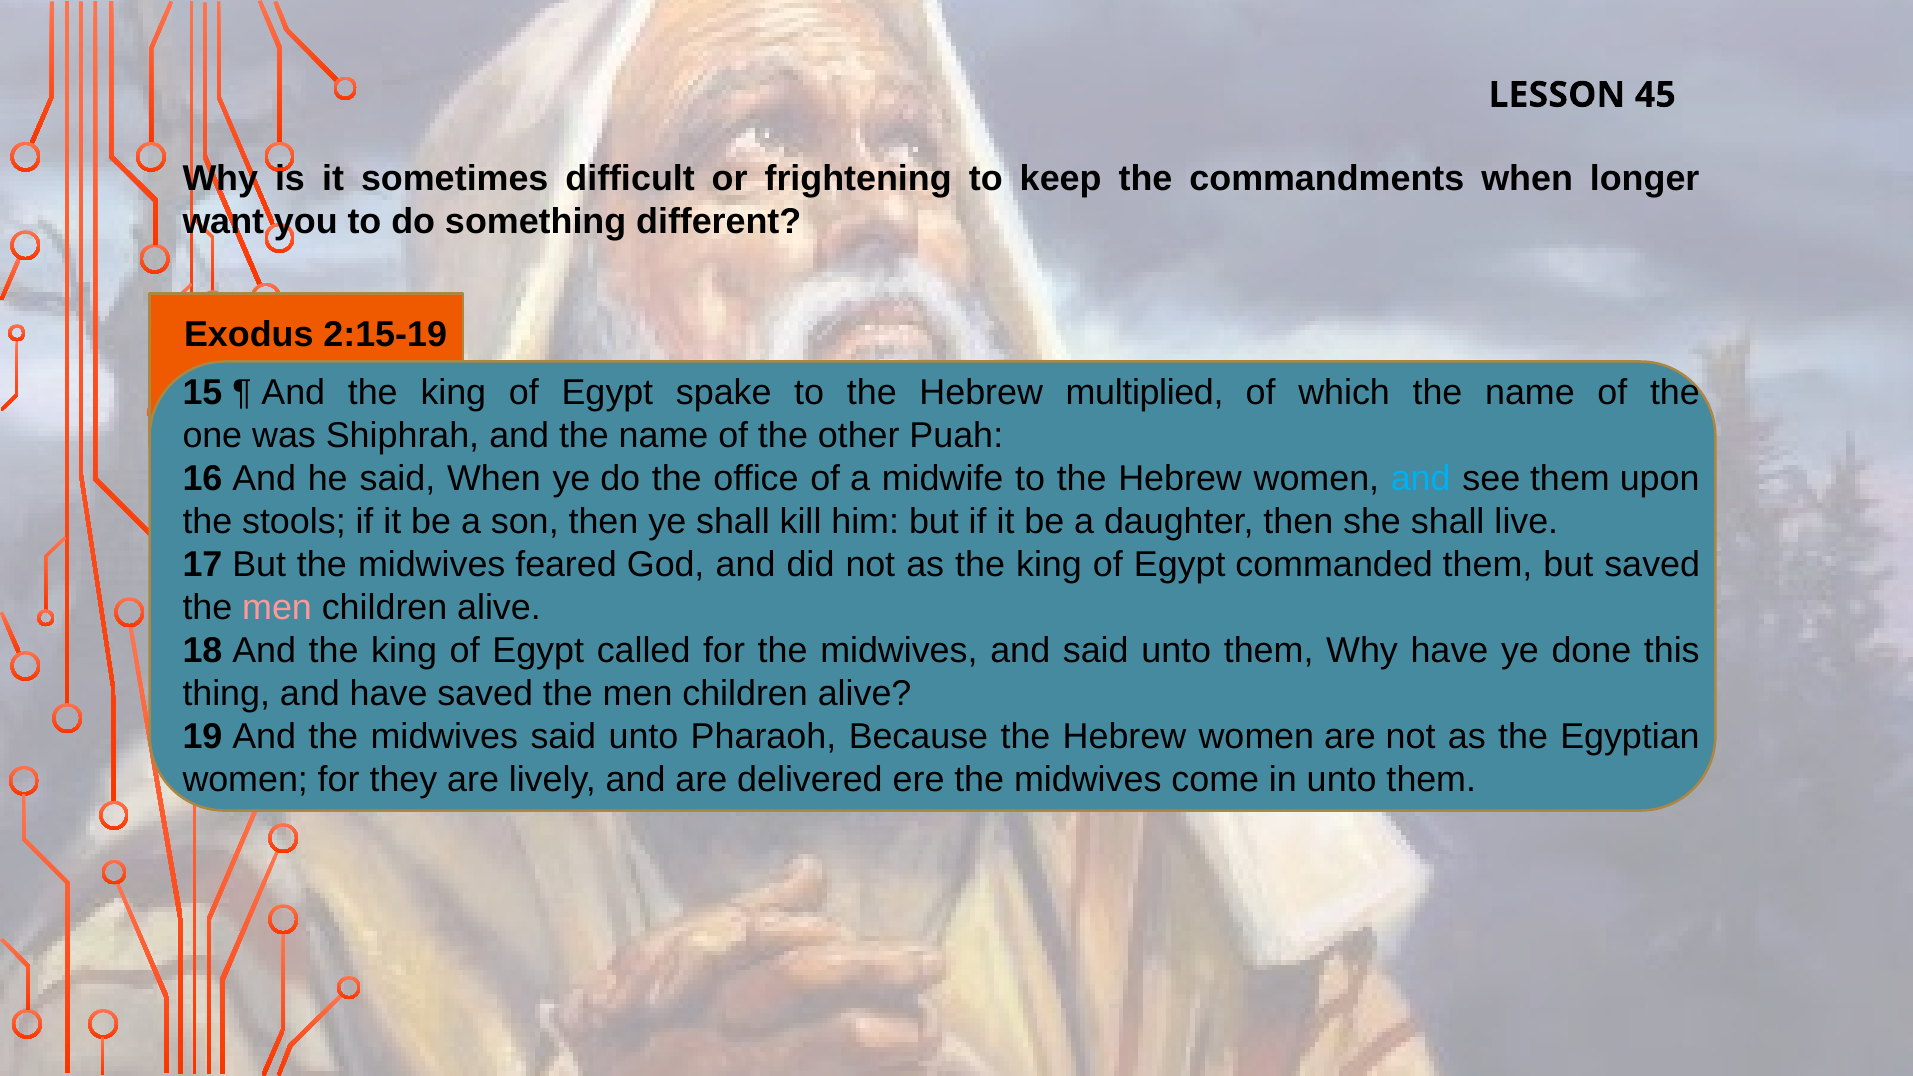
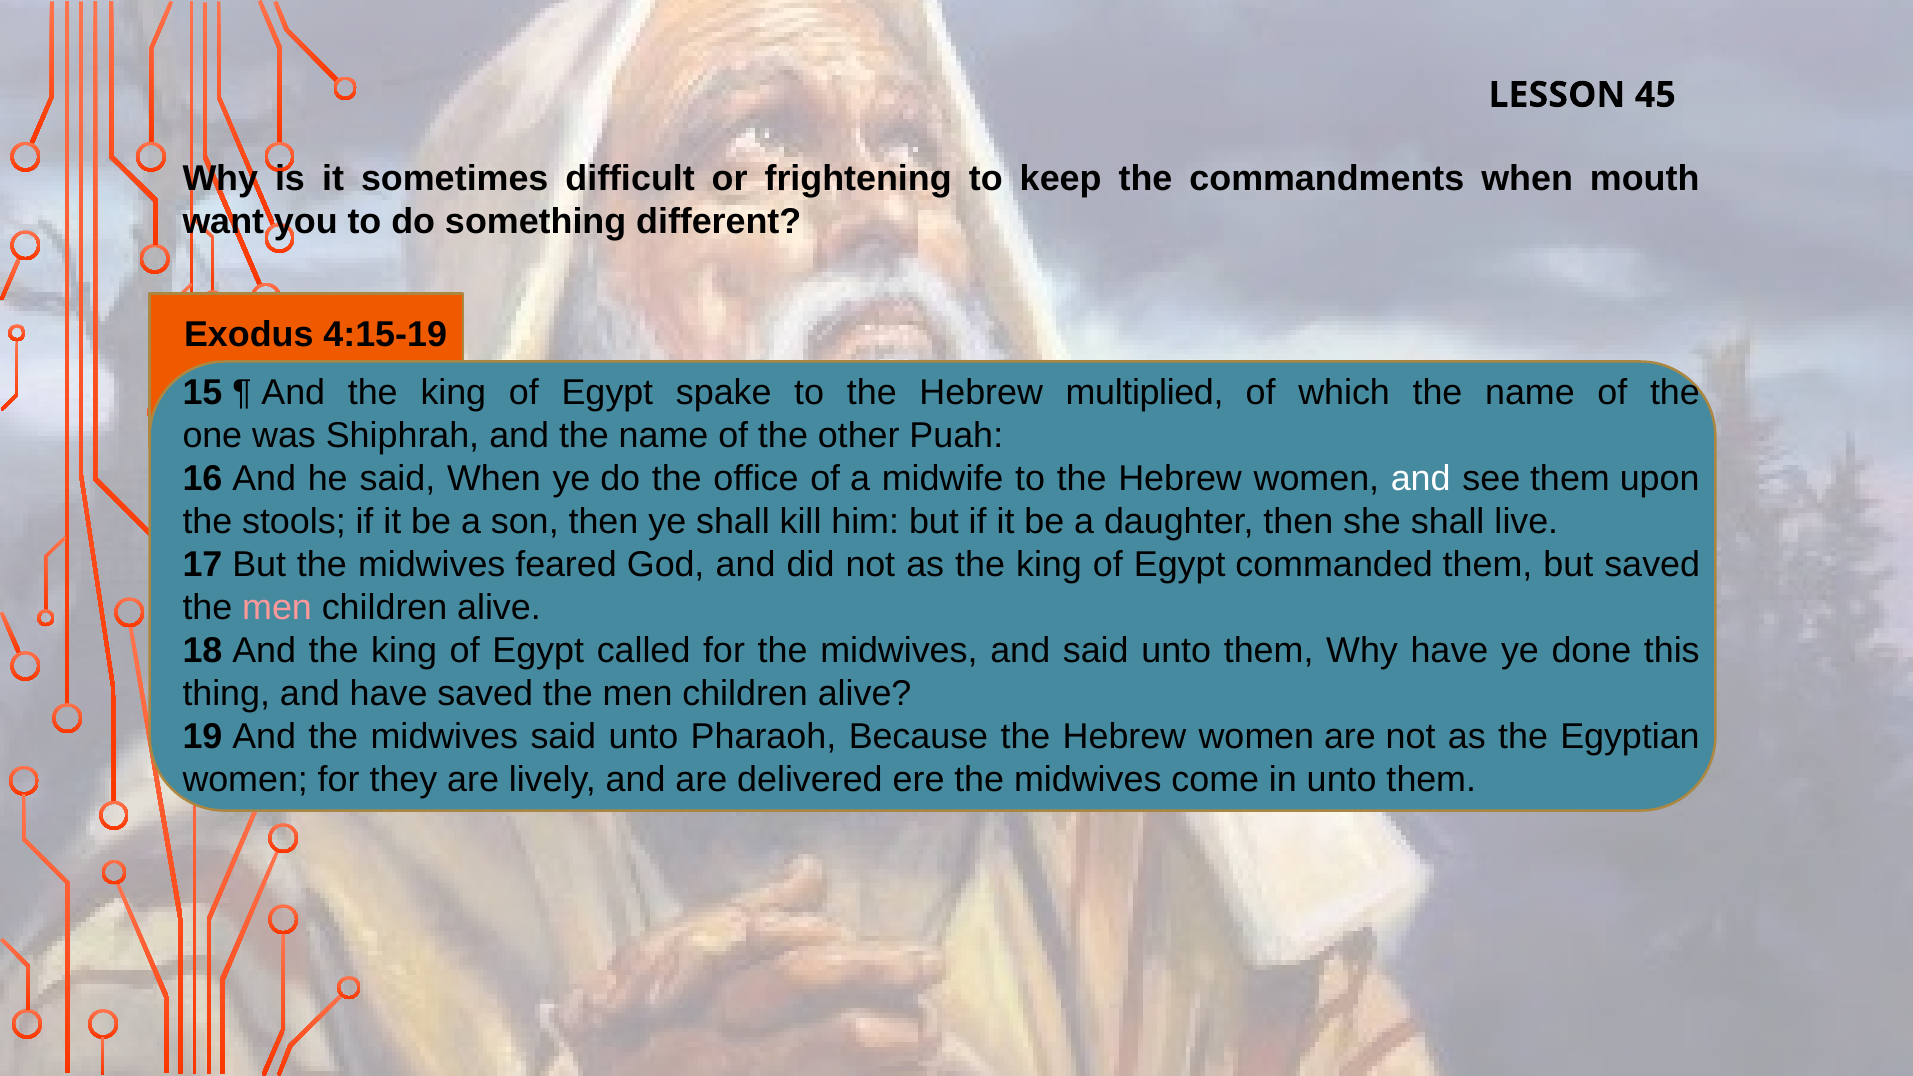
longer: longer -> mouth
2:15-19: 2:15-19 -> 4:15-19
and at (1421, 479) colour: light blue -> white
